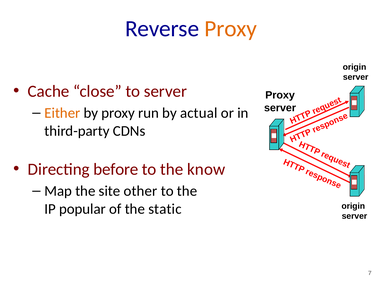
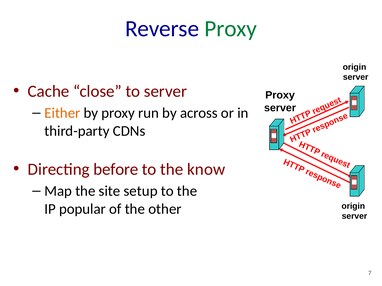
Proxy at (231, 29) colour: orange -> green
actual: actual -> across
other: other -> setup
static: static -> other
